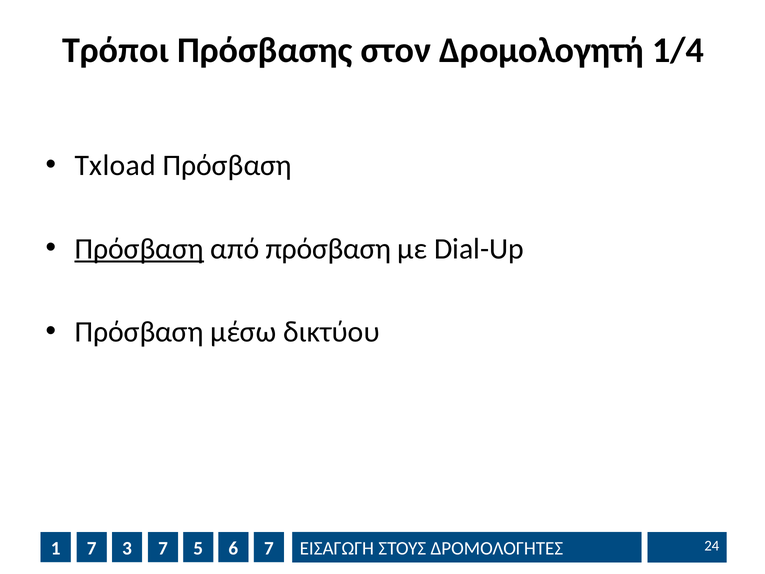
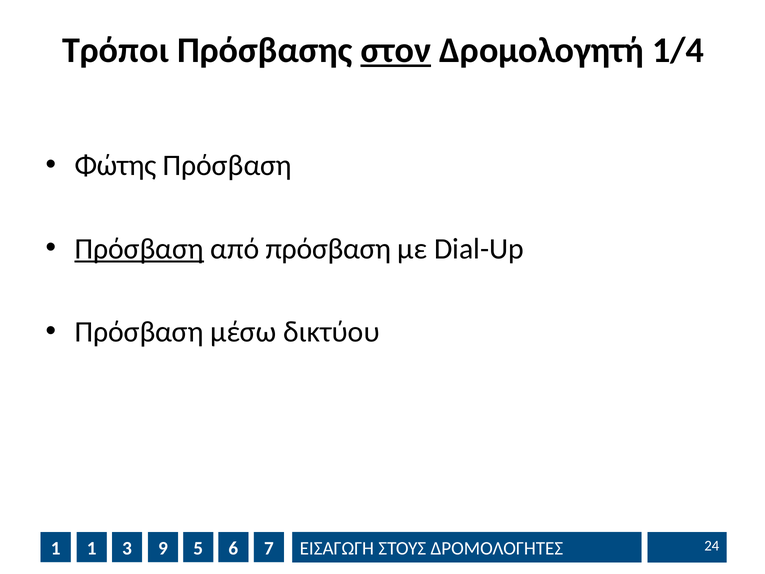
στον underline: none -> present
Txload: Txload -> Φώτης
1 7: 7 -> 1
3 7: 7 -> 9
